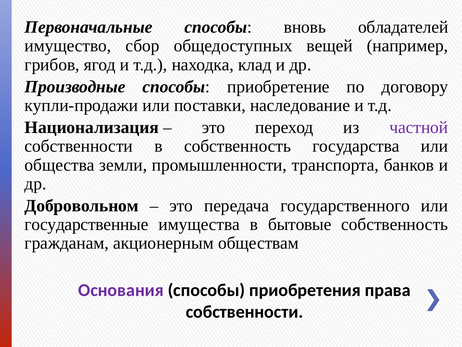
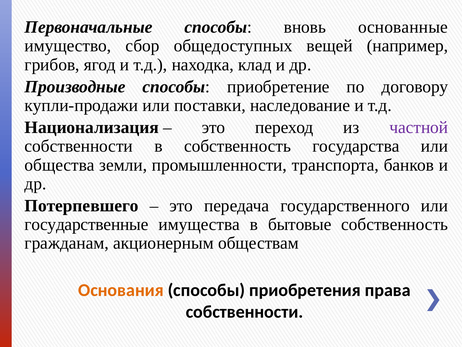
обладателей: обладателей -> основанные
Добровольном: Добровольном -> Потерпевшего
Основания colour: purple -> orange
